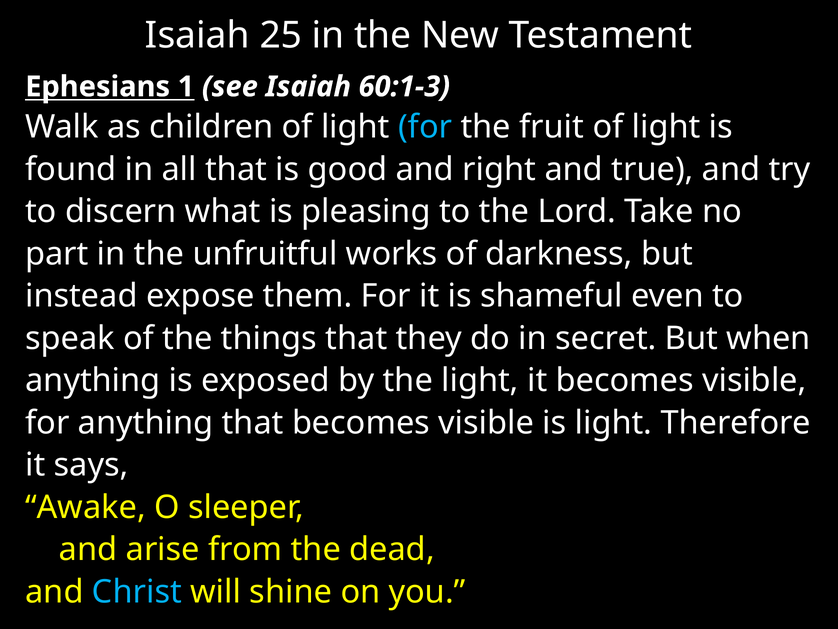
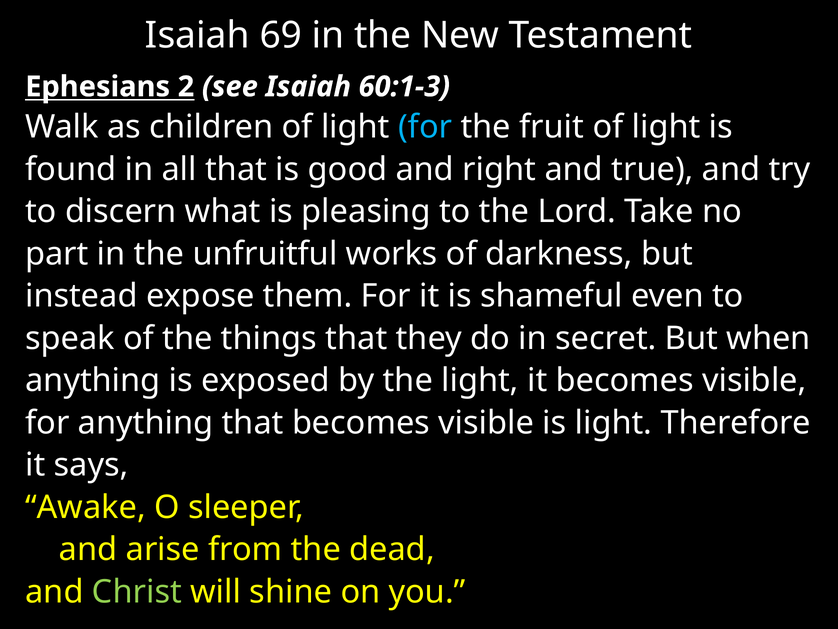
25: 25 -> 69
1: 1 -> 2
Christ colour: light blue -> light green
